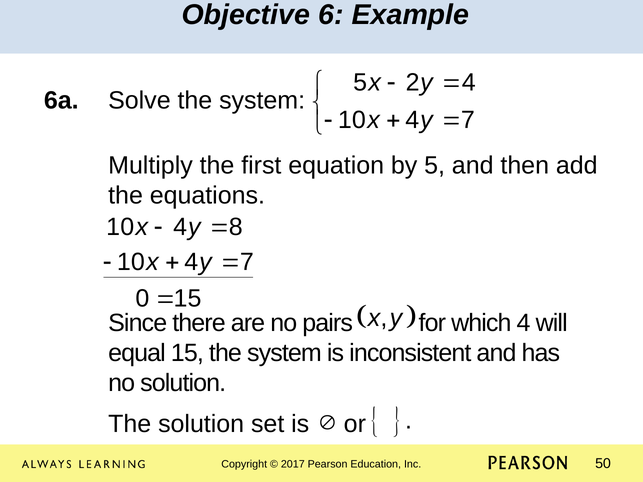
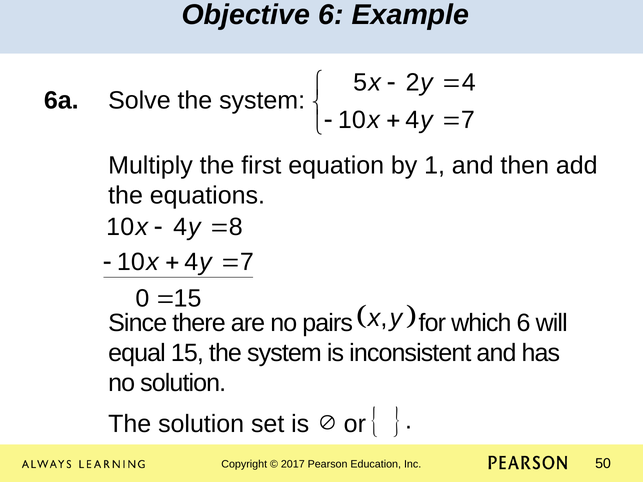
by 5: 5 -> 1
which 4: 4 -> 6
